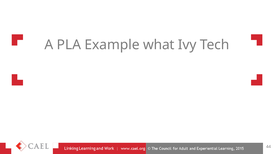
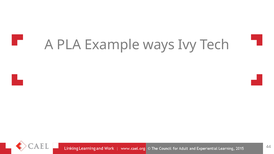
what: what -> ways
